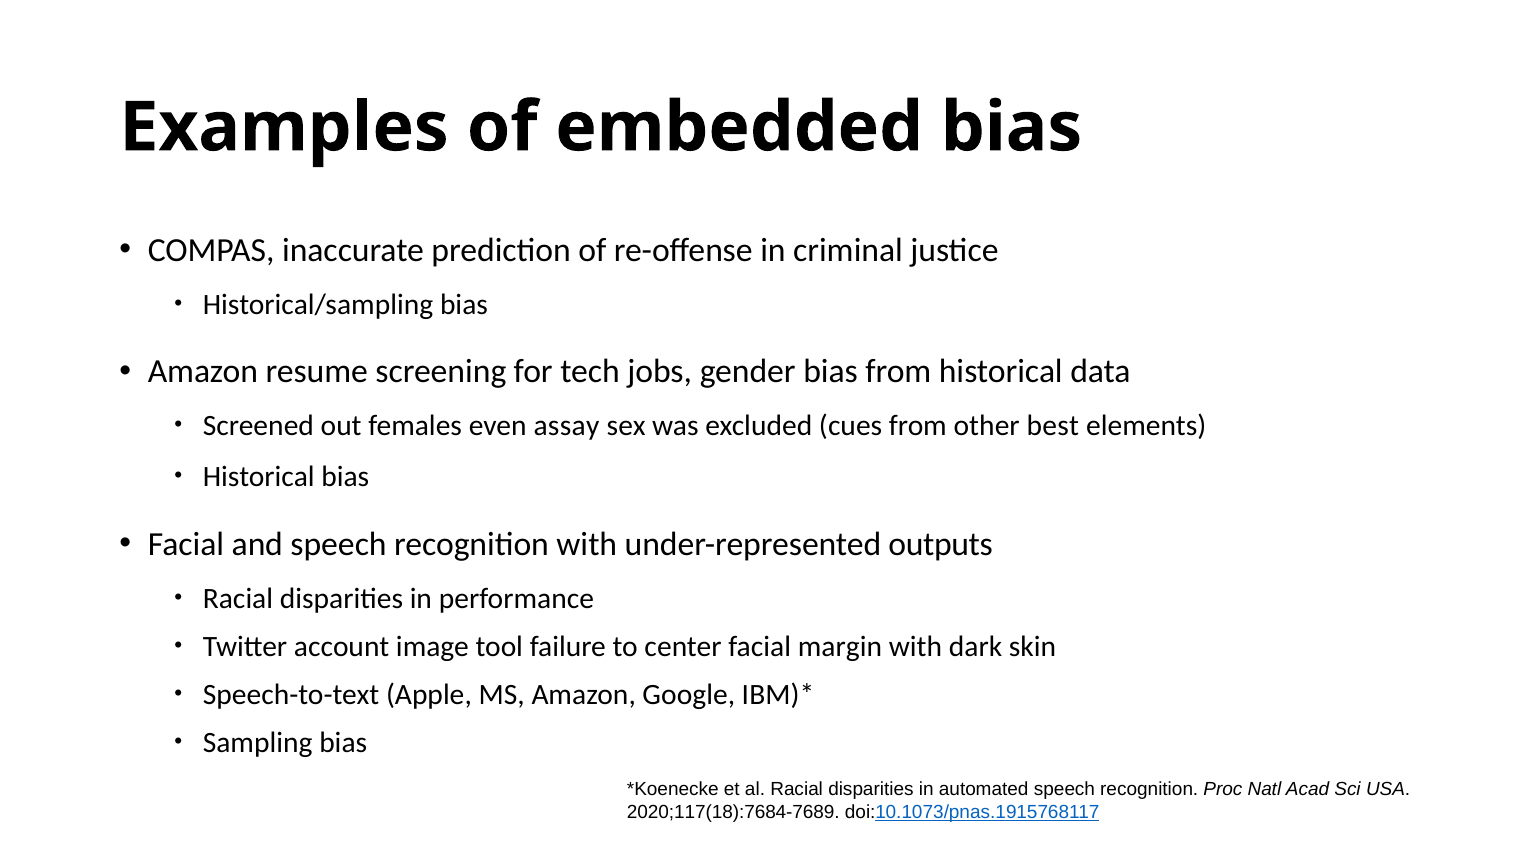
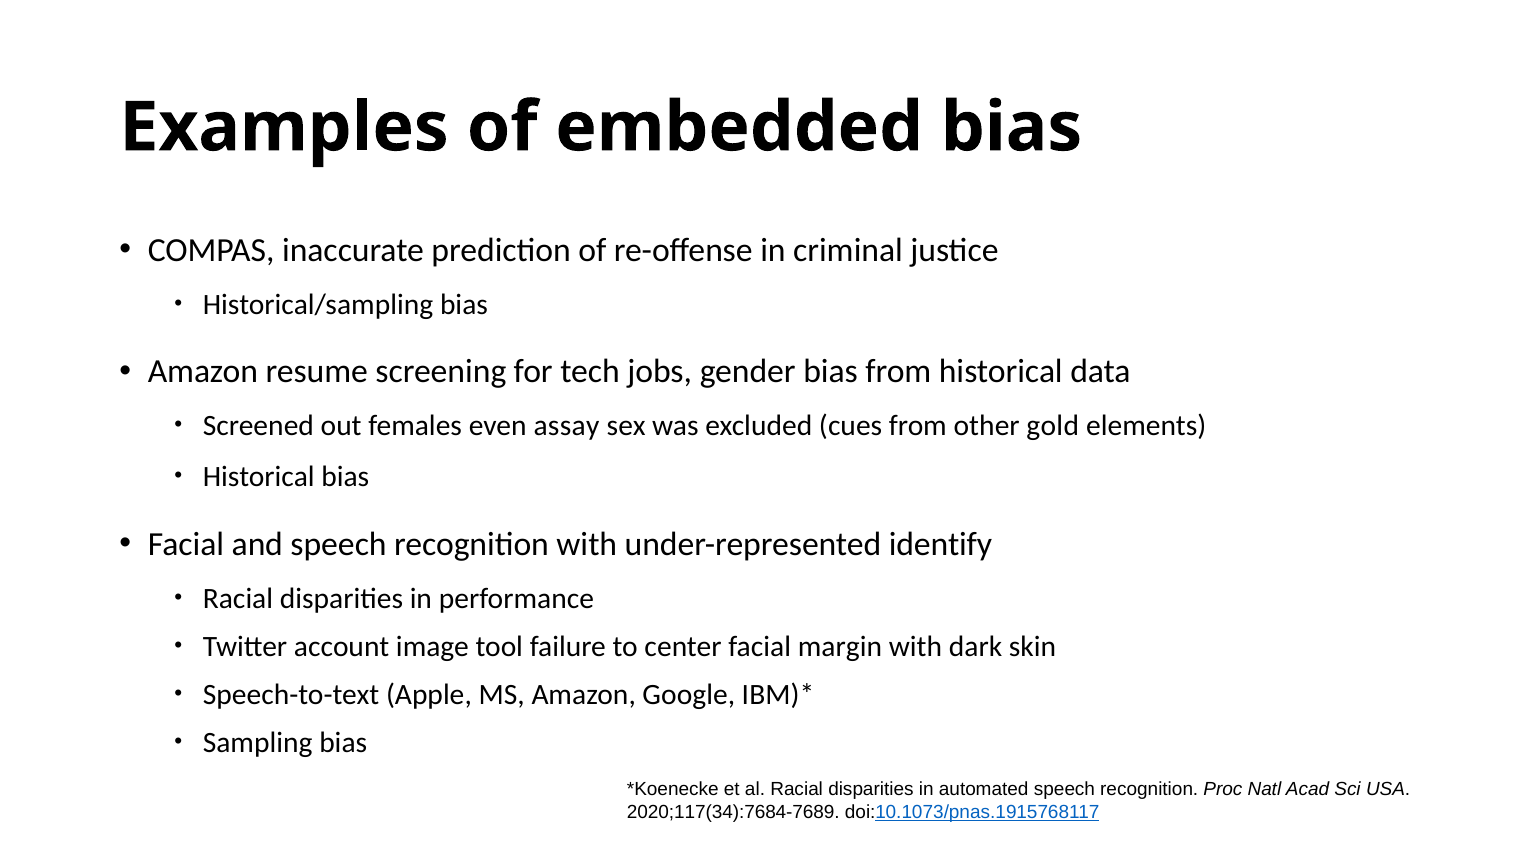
best: best -> gold
outputs: outputs -> identify
2020;117(18):7684-7689: 2020;117(18):7684-7689 -> 2020;117(34):7684-7689
